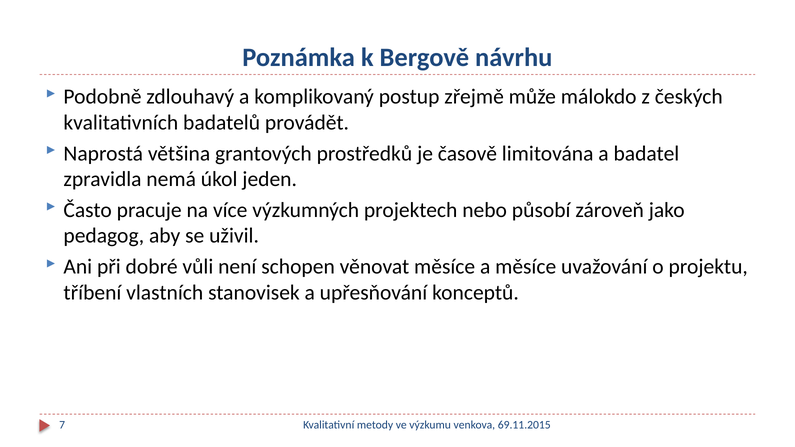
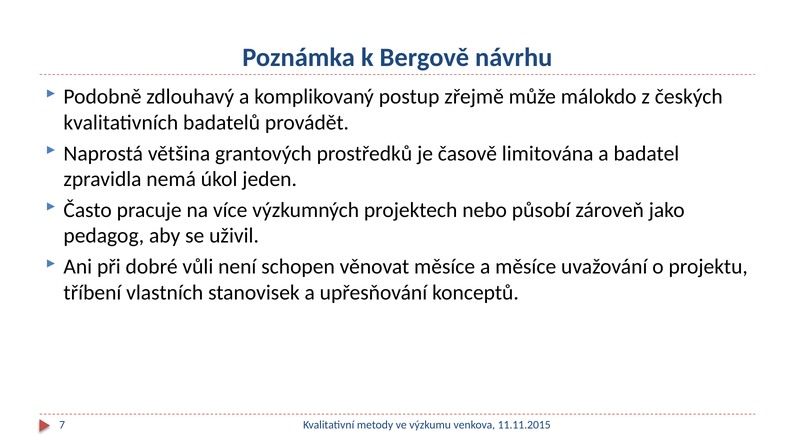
69.11.2015: 69.11.2015 -> 11.11.2015
